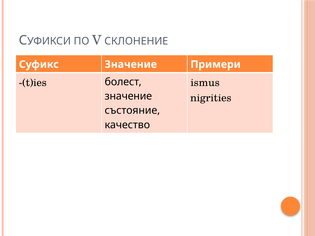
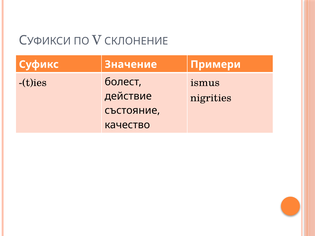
значение at (128, 96): значение -> действие
